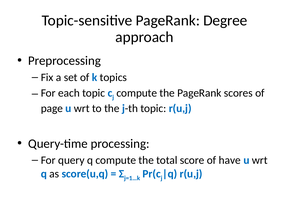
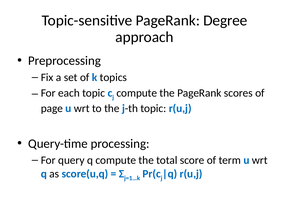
have: have -> term
